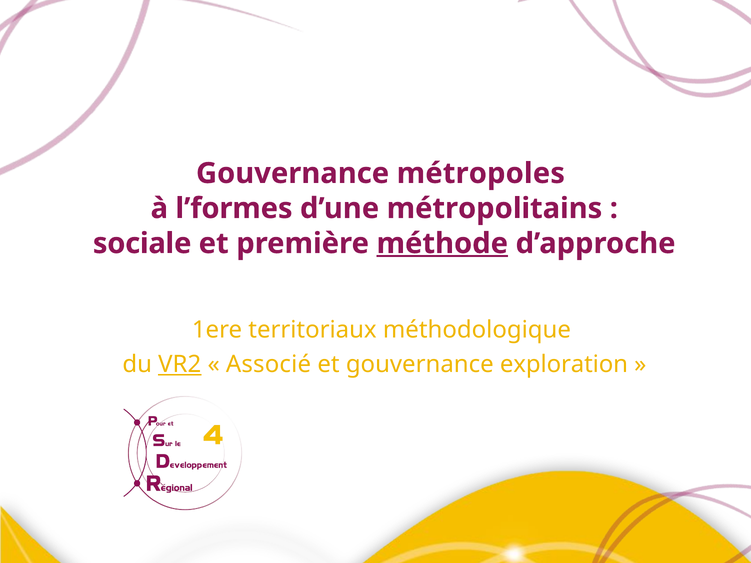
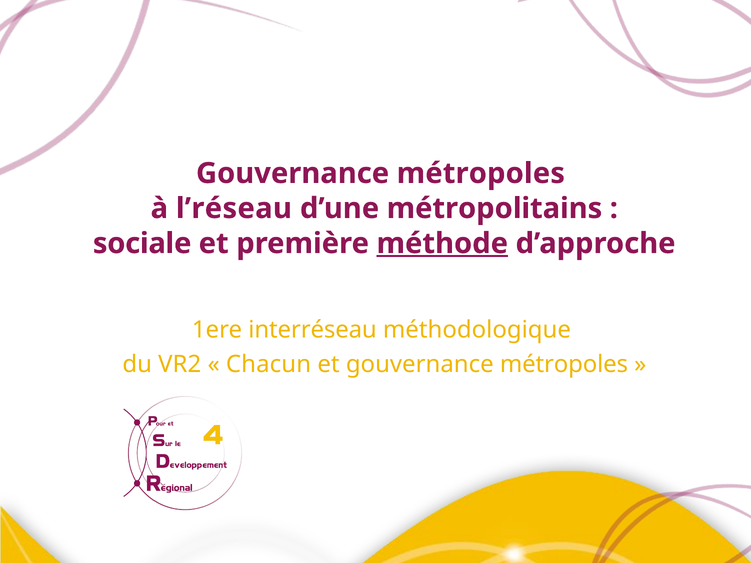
l’formes: l’formes -> l’réseau
territoriaux: territoriaux -> interréseau
VR2 underline: present -> none
Associé: Associé -> Chacun
et gouvernance exploration: exploration -> métropoles
